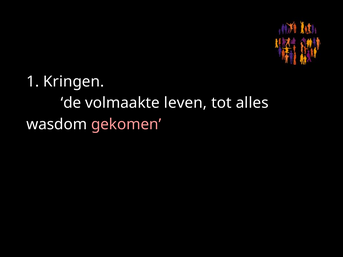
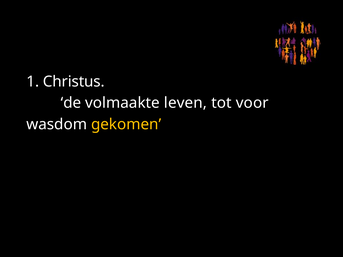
Kringen: Kringen -> Christus
alles: alles -> voor
gekomen colour: pink -> yellow
